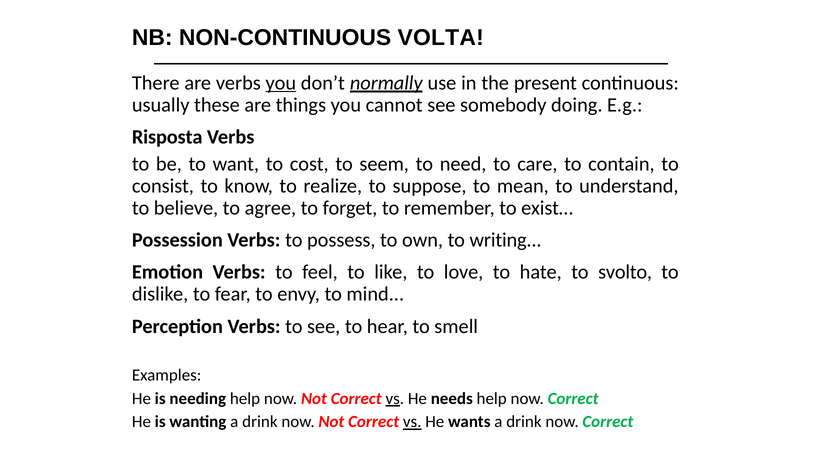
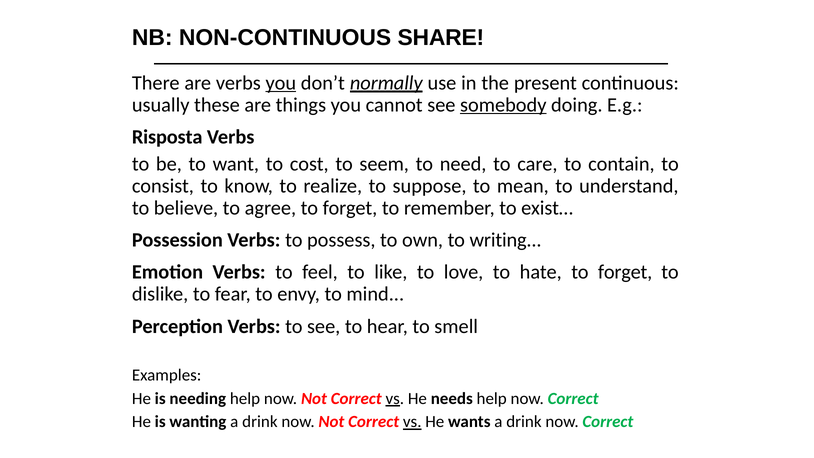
VOLTA: VOLTA -> SHARE
somebody underline: none -> present
hate to svolto: svolto -> forget
